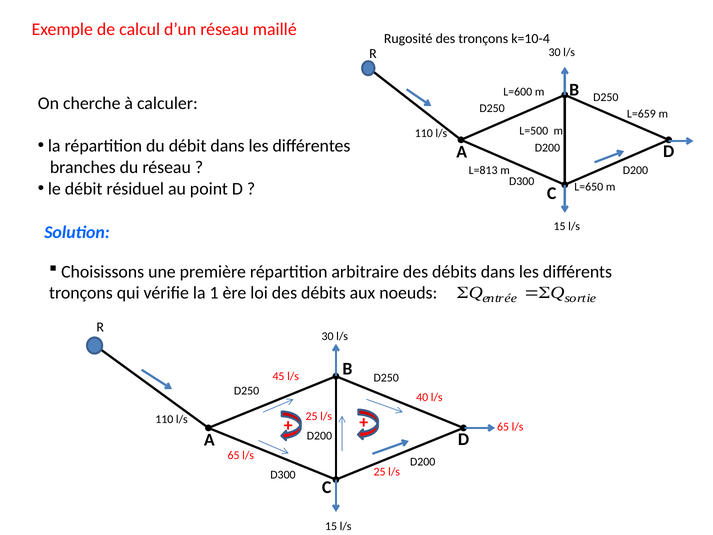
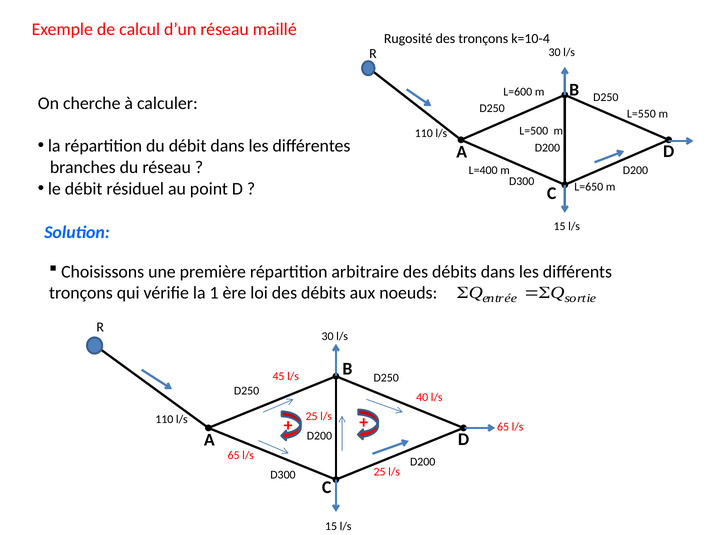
L=659: L=659 -> L=550
L=813: L=813 -> L=400
